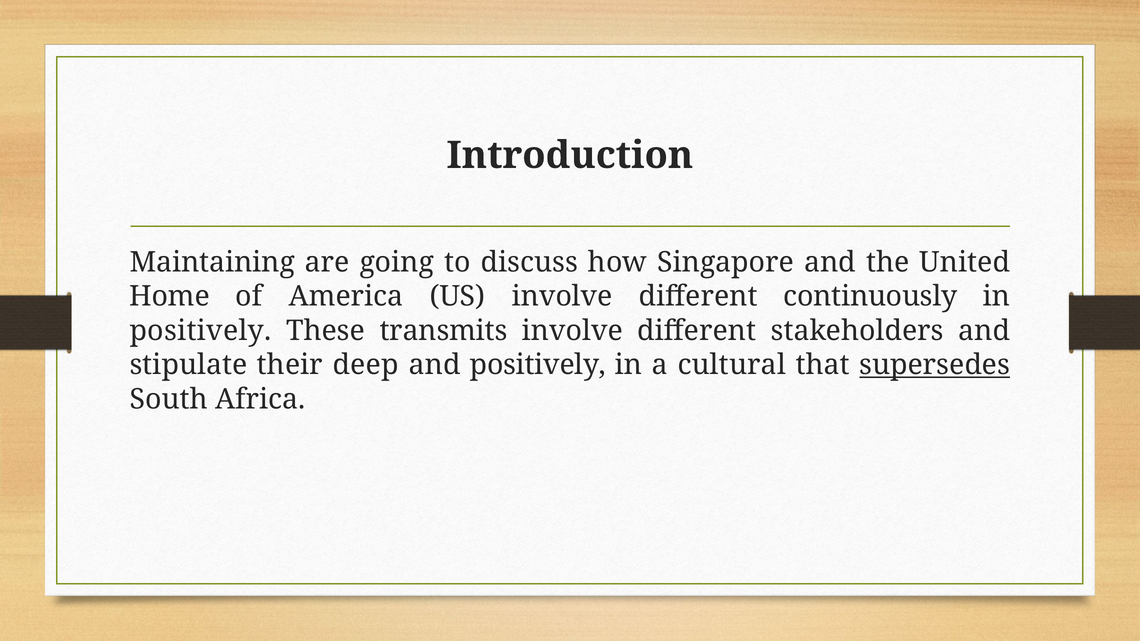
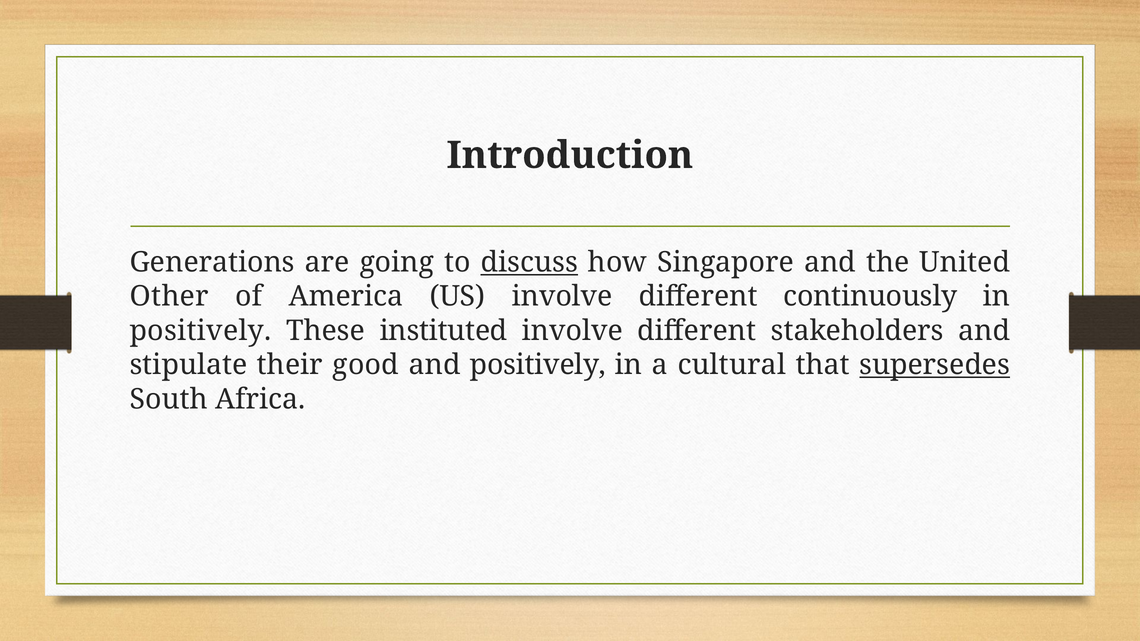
Maintaining: Maintaining -> Generations
discuss underline: none -> present
Home: Home -> Other
transmits: transmits -> instituted
deep: deep -> good
